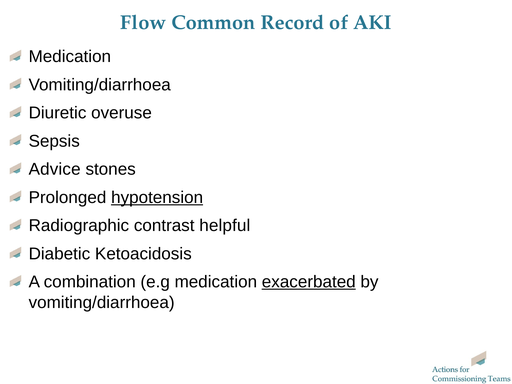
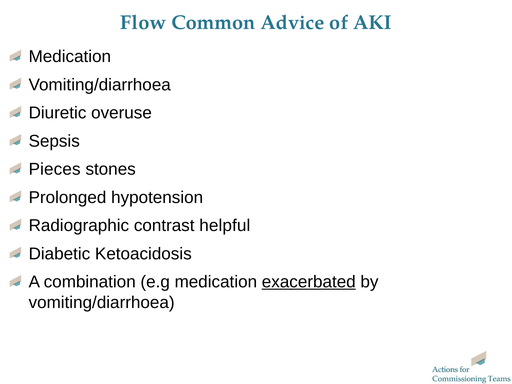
Record: Record -> Advice
Advice: Advice -> Pieces
hypotension underline: present -> none
